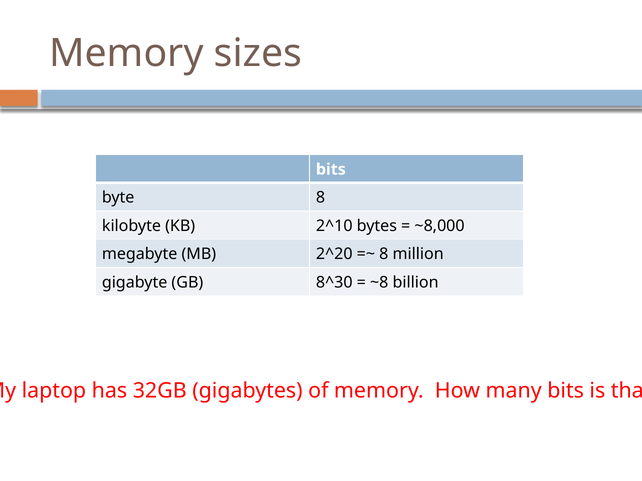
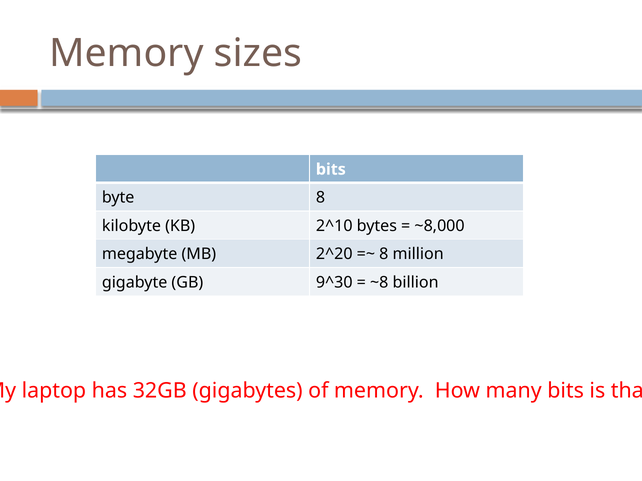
8^30: 8^30 -> 9^30
